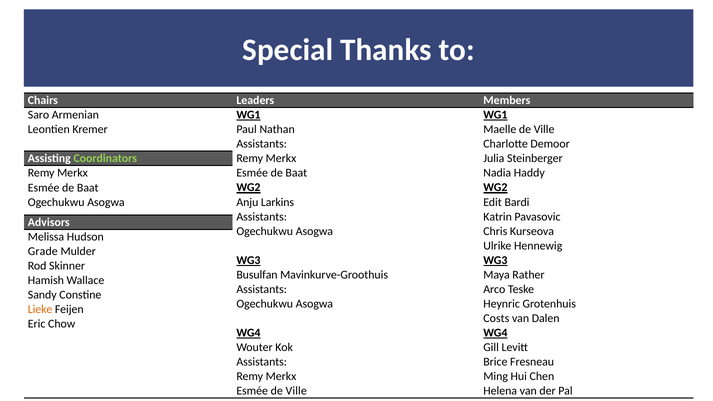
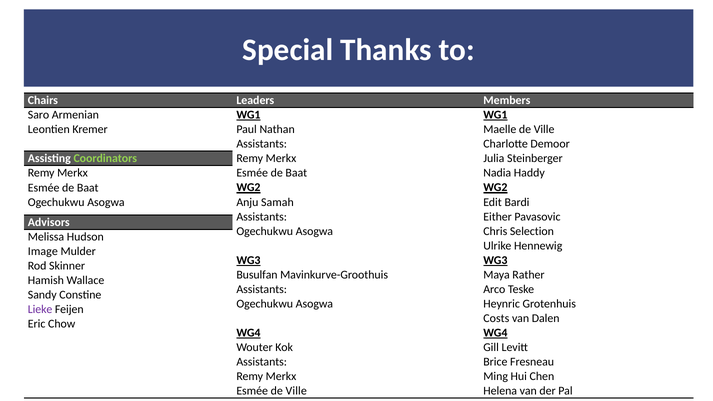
Larkins: Larkins -> Samah
Katrin: Katrin -> Either
Kurseova: Kurseova -> Selection
Grade: Grade -> Image
Lieke colour: orange -> purple
